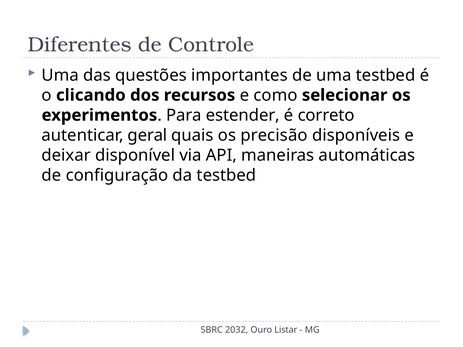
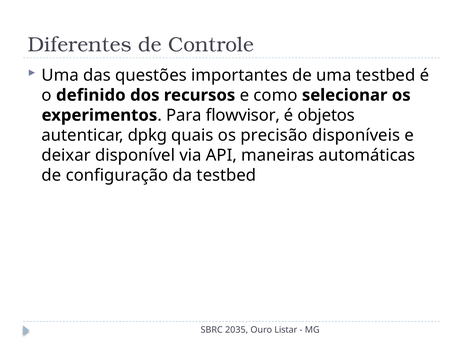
clicando: clicando -> definido
estender: estender -> flowvisor
correto: correto -> objetos
geral: geral -> dpkg
2032: 2032 -> 2035
